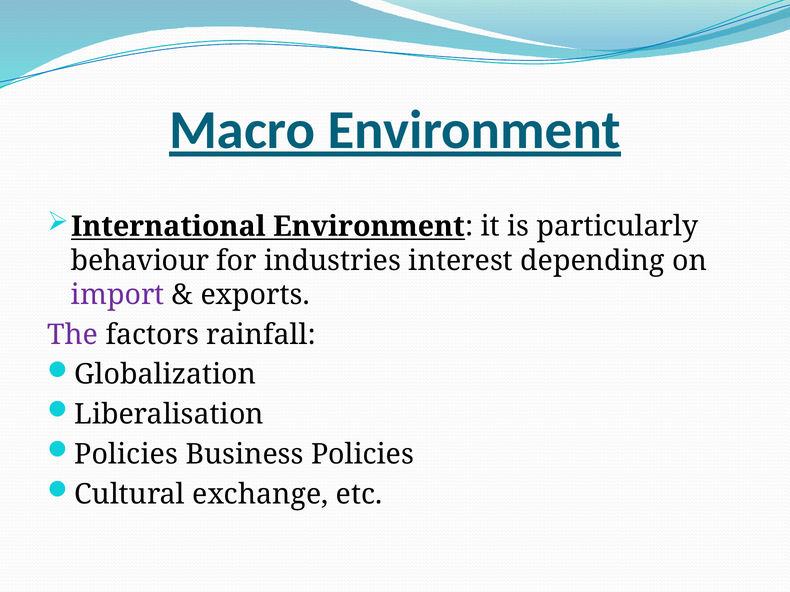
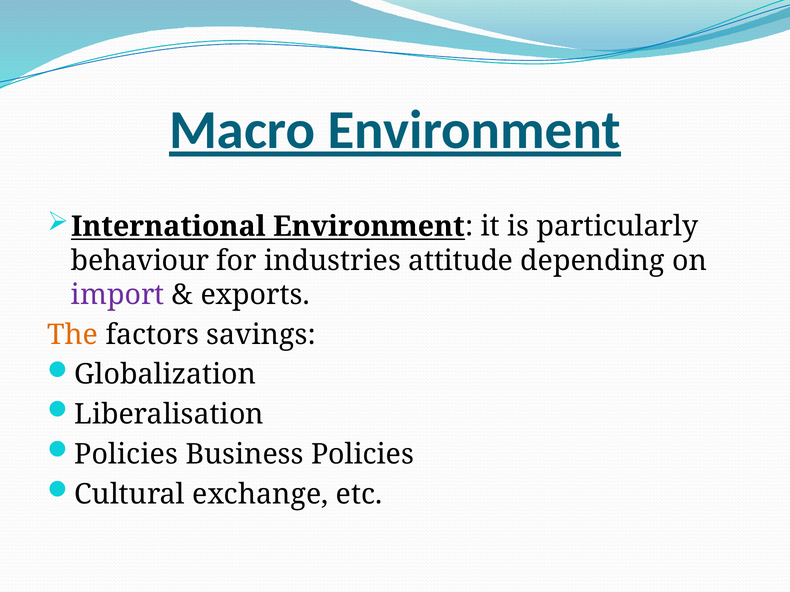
interest: interest -> attitude
The colour: purple -> orange
rainfall: rainfall -> savings
